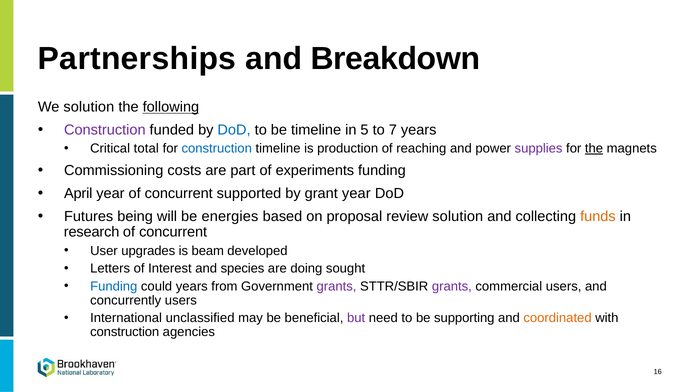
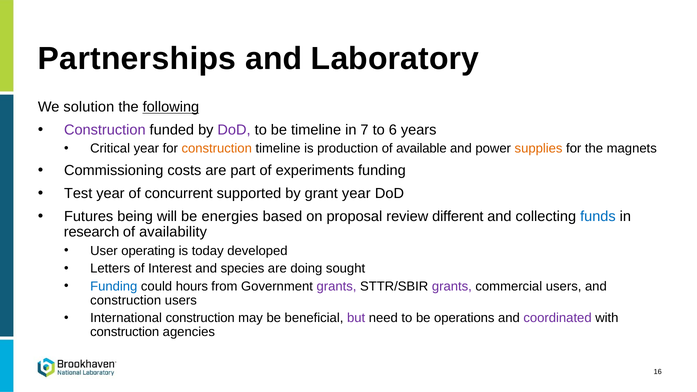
Breakdown: Breakdown -> Laboratory
DoD at (234, 130) colour: blue -> purple
5: 5 -> 7
7: 7 -> 6
Critical total: total -> year
construction at (217, 148) colour: blue -> orange
reaching: reaching -> available
supplies colour: purple -> orange
the at (594, 148) underline: present -> none
April: April -> Test
review solution: solution -> different
funds colour: orange -> blue
concurrent at (173, 232): concurrent -> availability
upgrades: upgrades -> operating
beam: beam -> today
could years: years -> hours
concurrently at (126, 300): concurrently -> construction
International unclassified: unclassified -> construction
supporting: supporting -> operations
coordinated colour: orange -> purple
